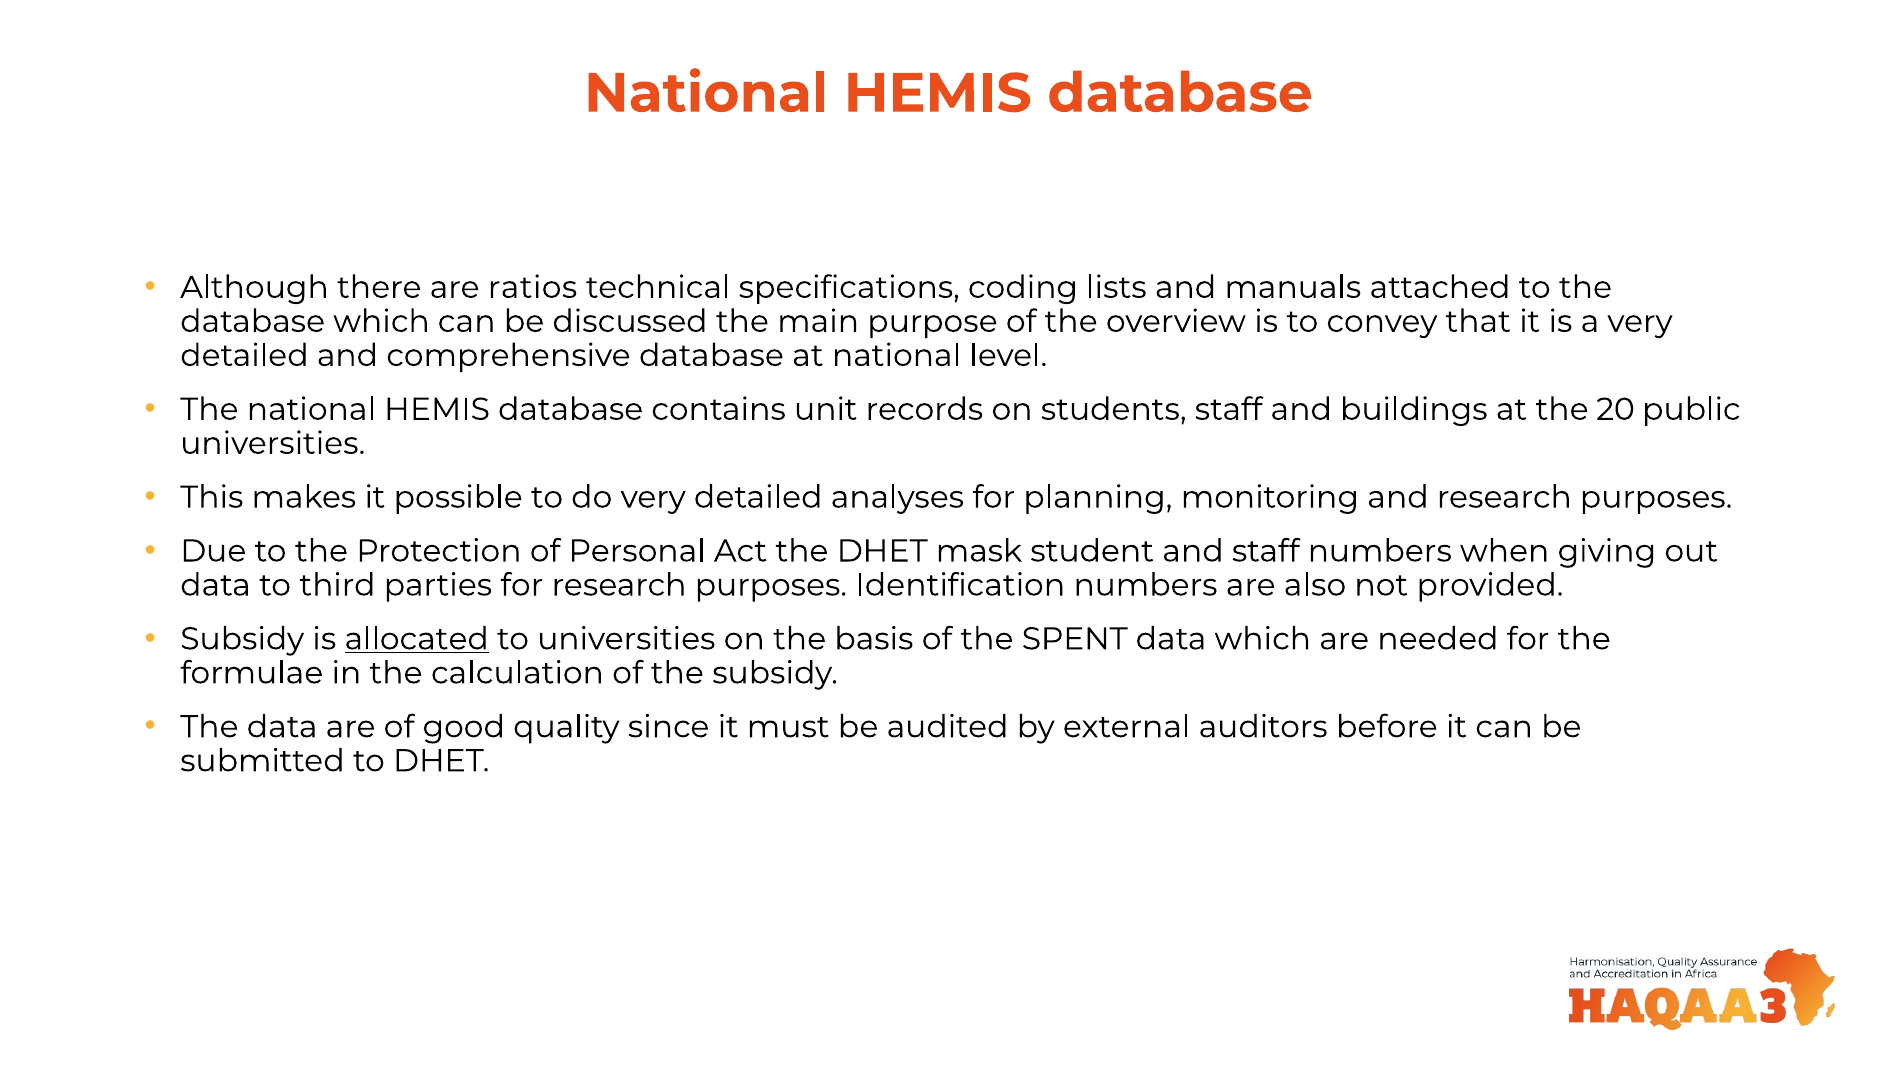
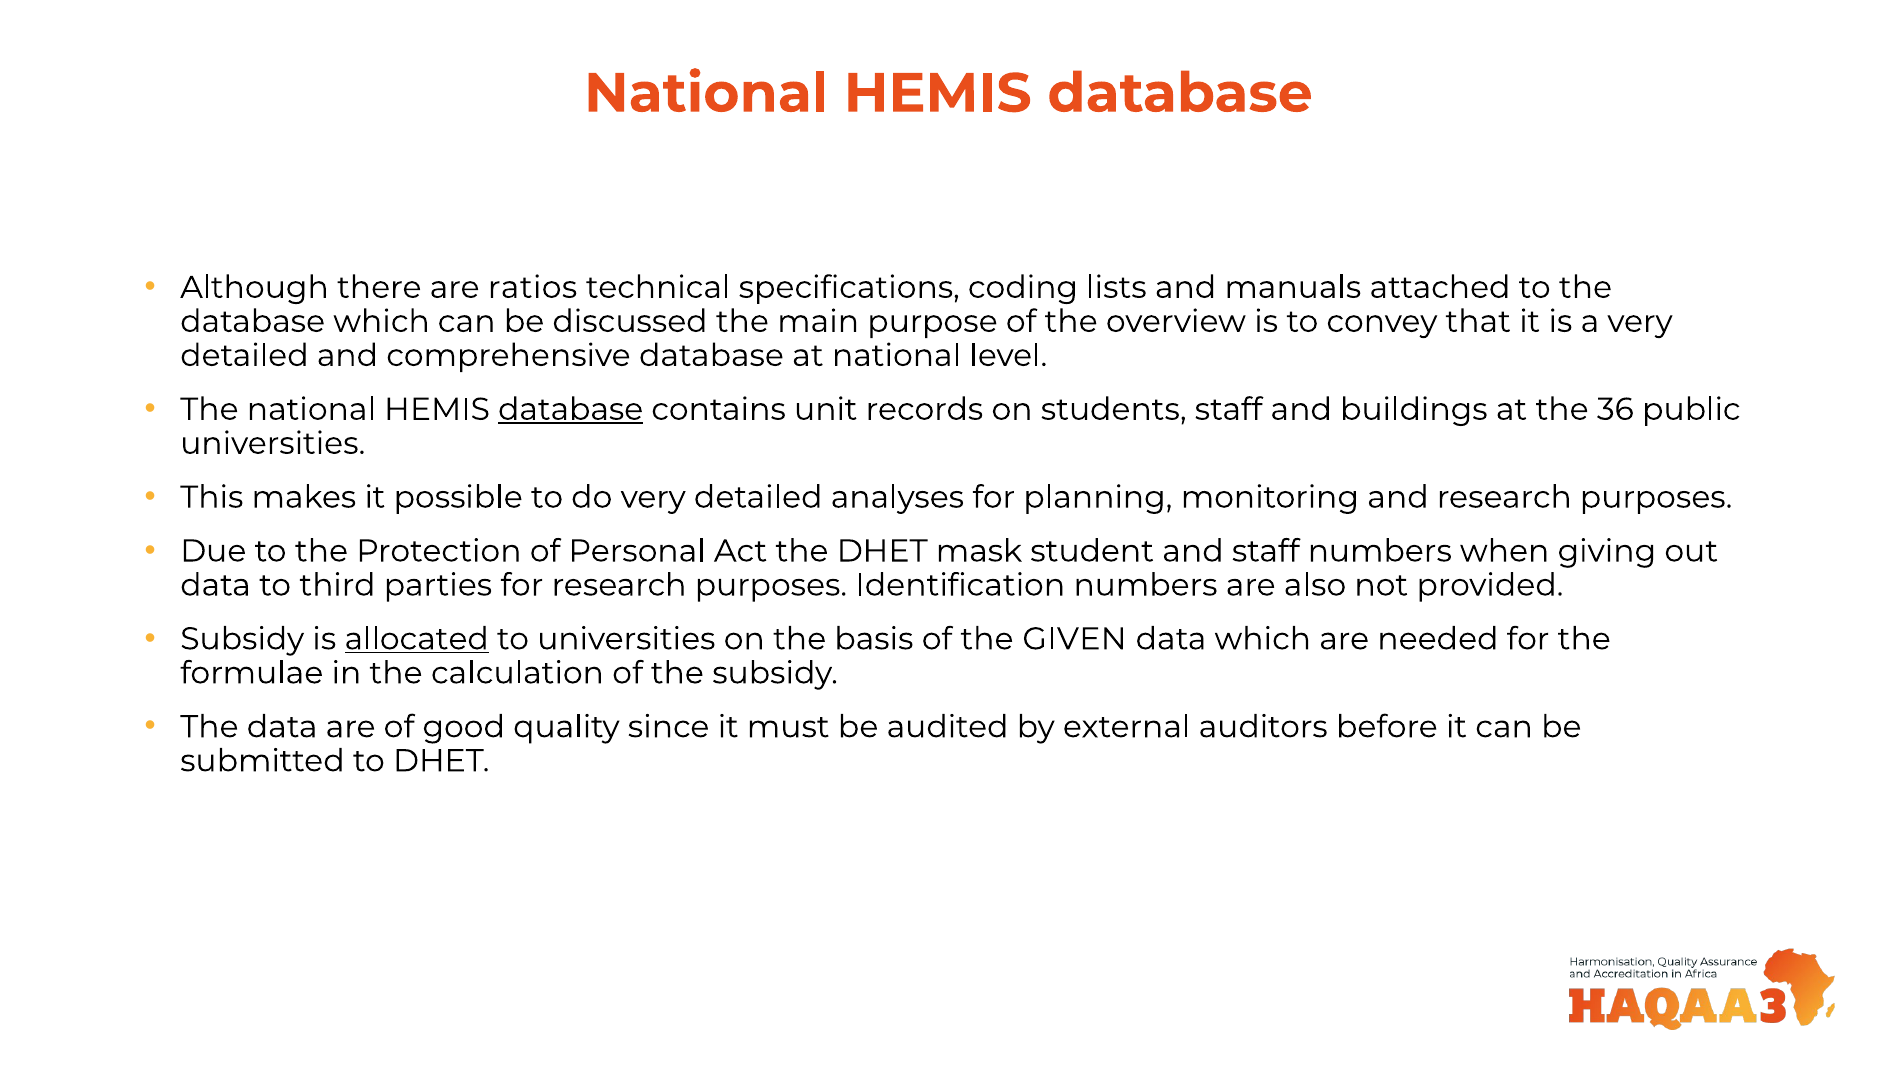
database at (571, 409) underline: none -> present
20: 20 -> 36
SPENT: SPENT -> GIVEN
